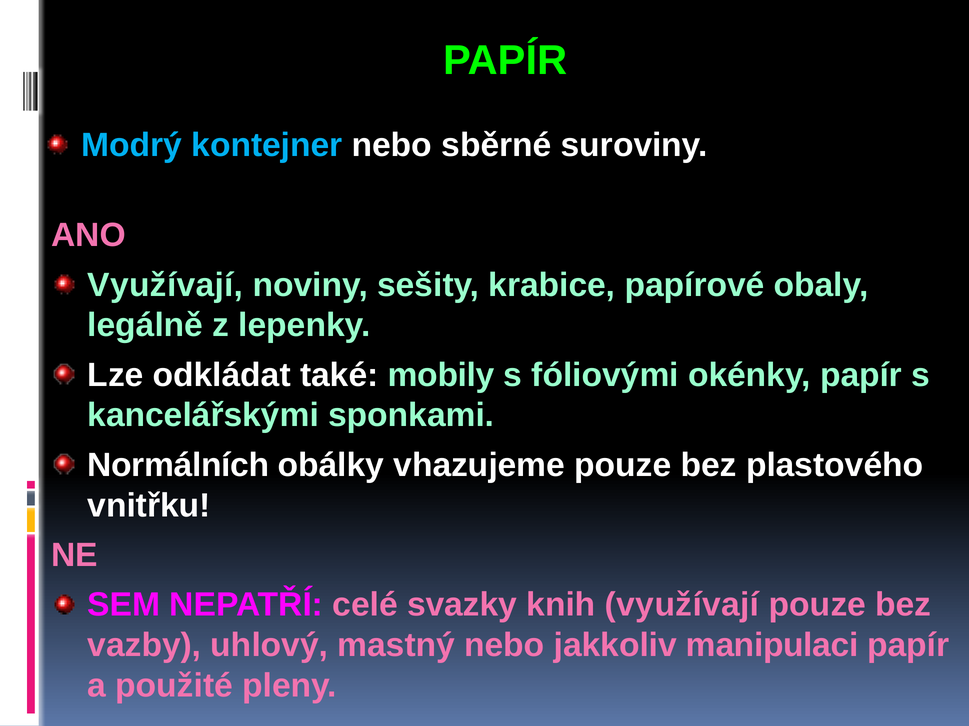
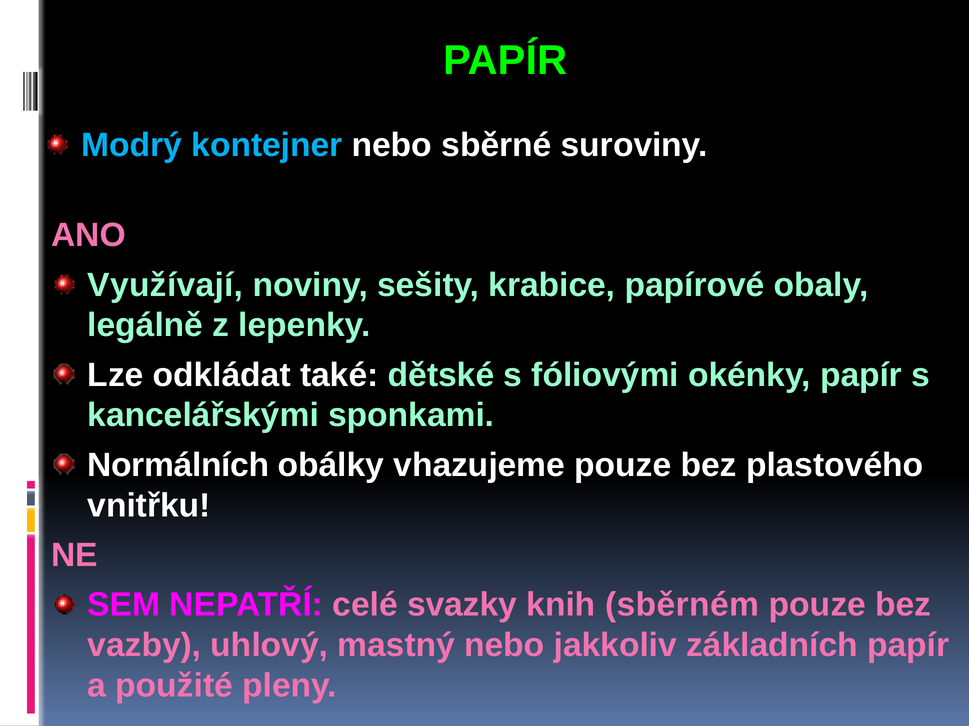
mobily: mobily -> dětské
knih využívají: využívají -> sběrném
manipulaci: manipulaci -> základních
